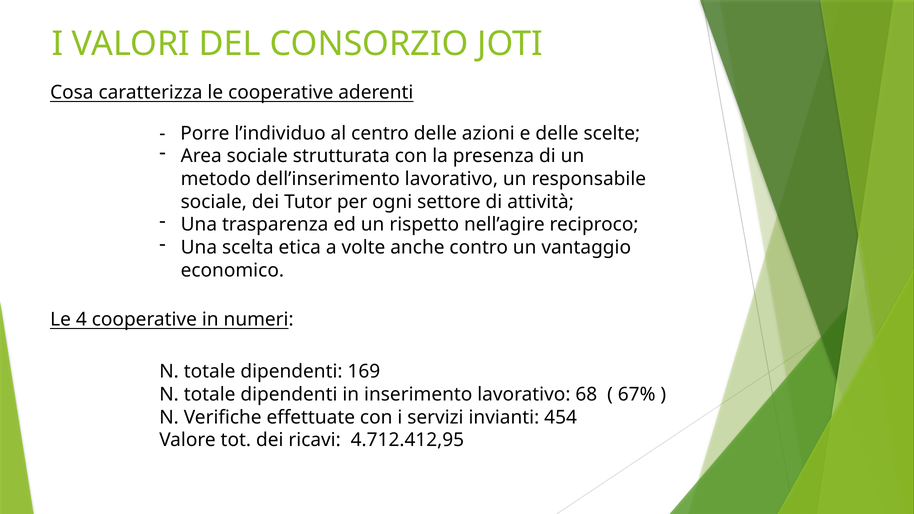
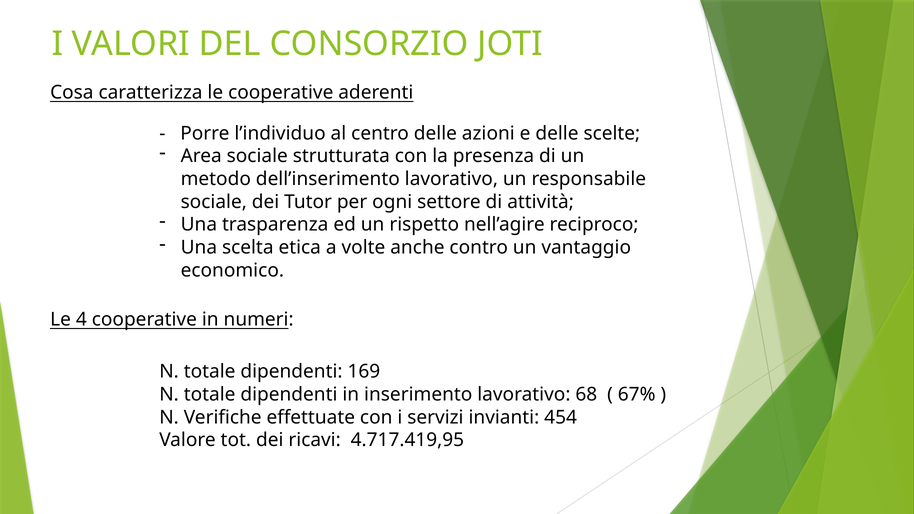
4.712.412,95: 4.712.412,95 -> 4.717.419,95
